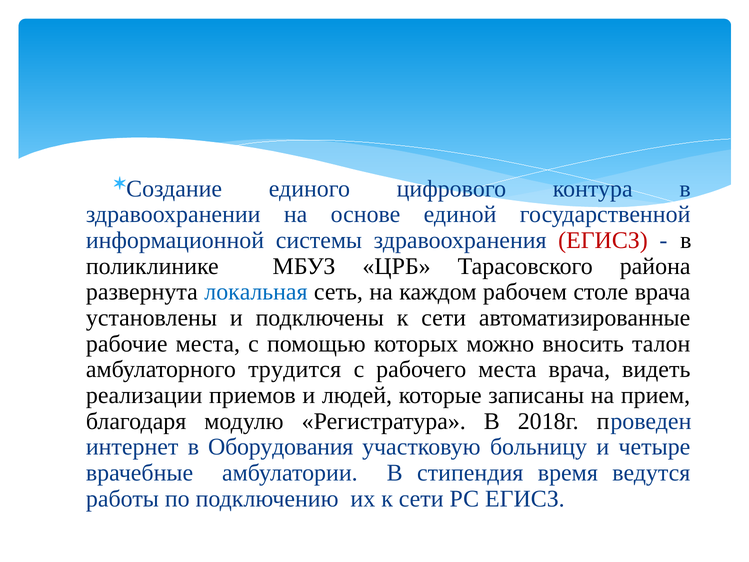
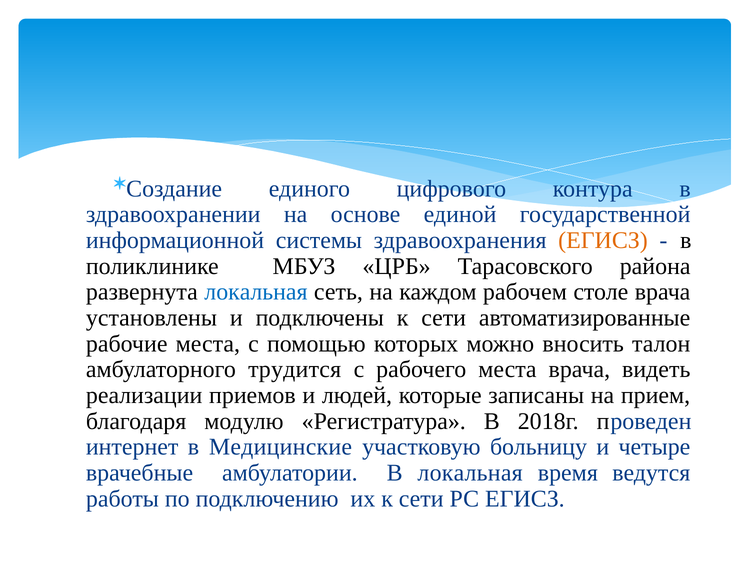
ЕГИСЗ at (603, 240) colour: red -> orange
Оборудования: Оборудования -> Медицинские
В стипендия: стипендия -> локальная
